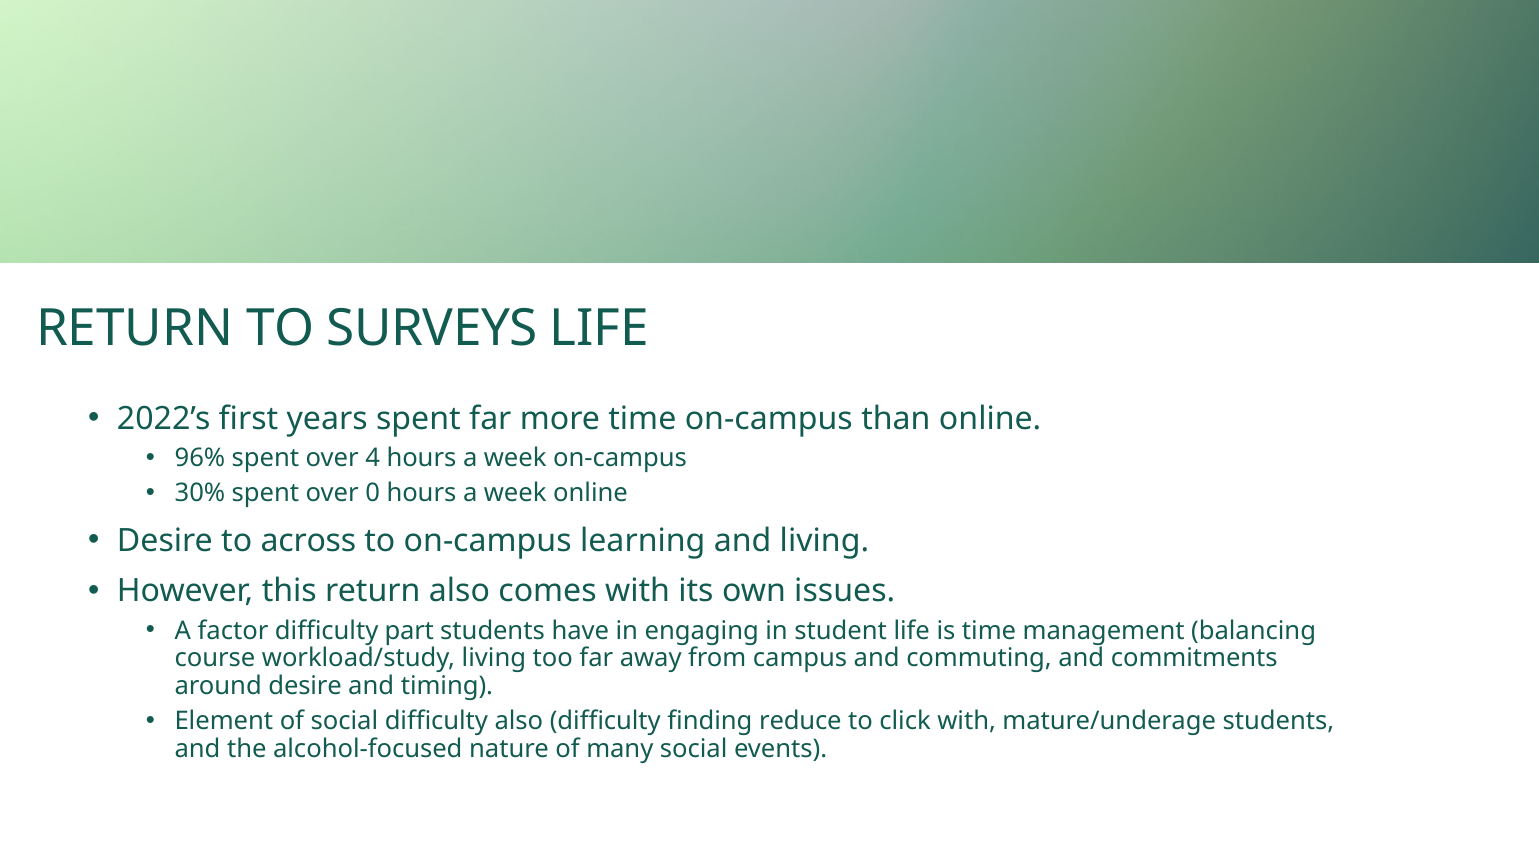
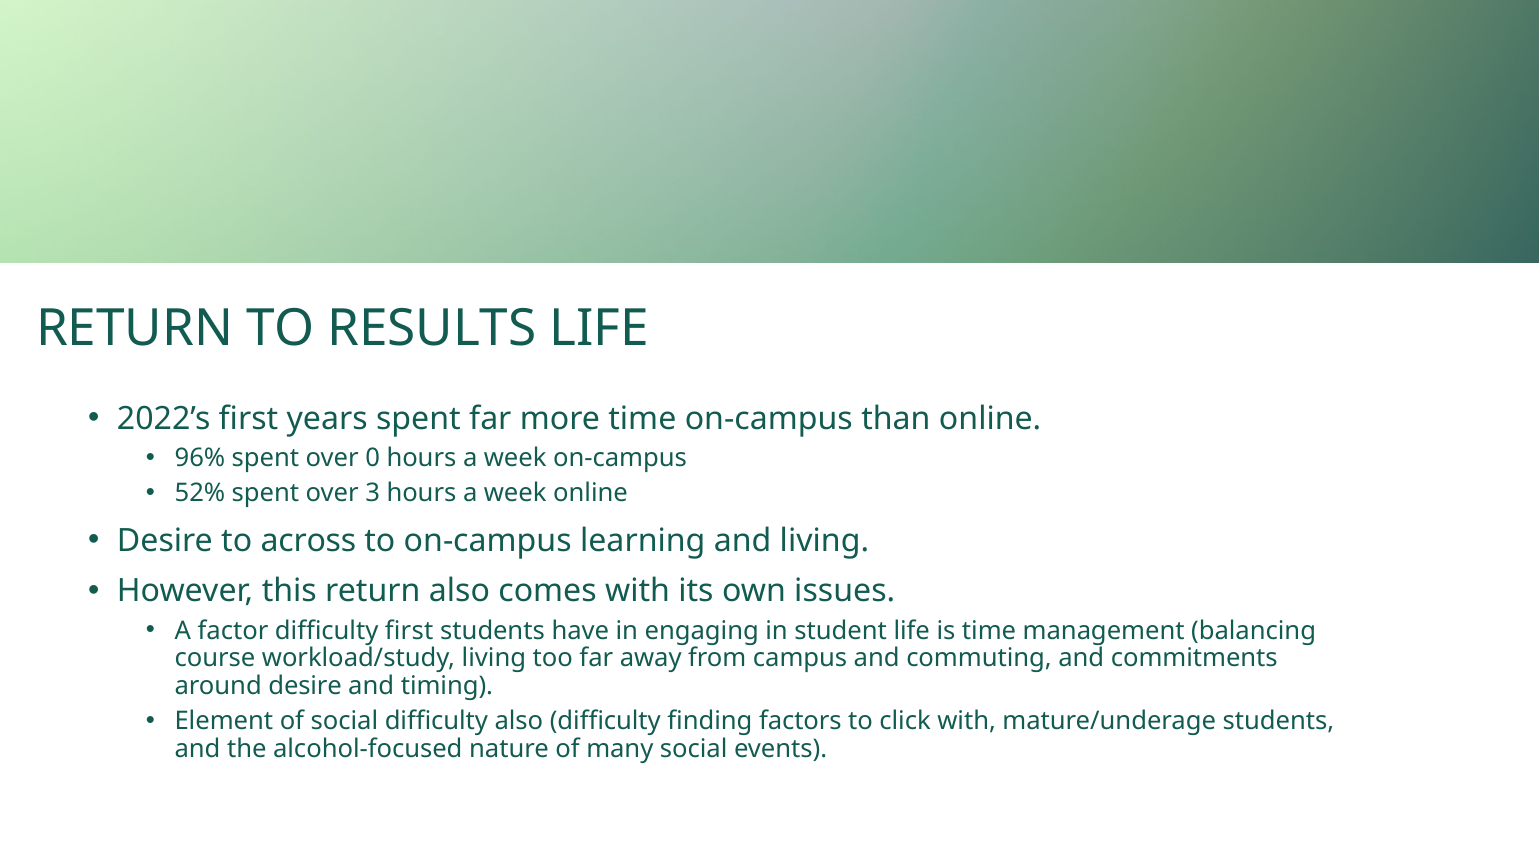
SURVEYS: SURVEYS -> RESULTS
4: 4 -> 0
30%: 30% -> 52%
0: 0 -> 3
difficulty part: part -> first
reduce: reduce -> factors
